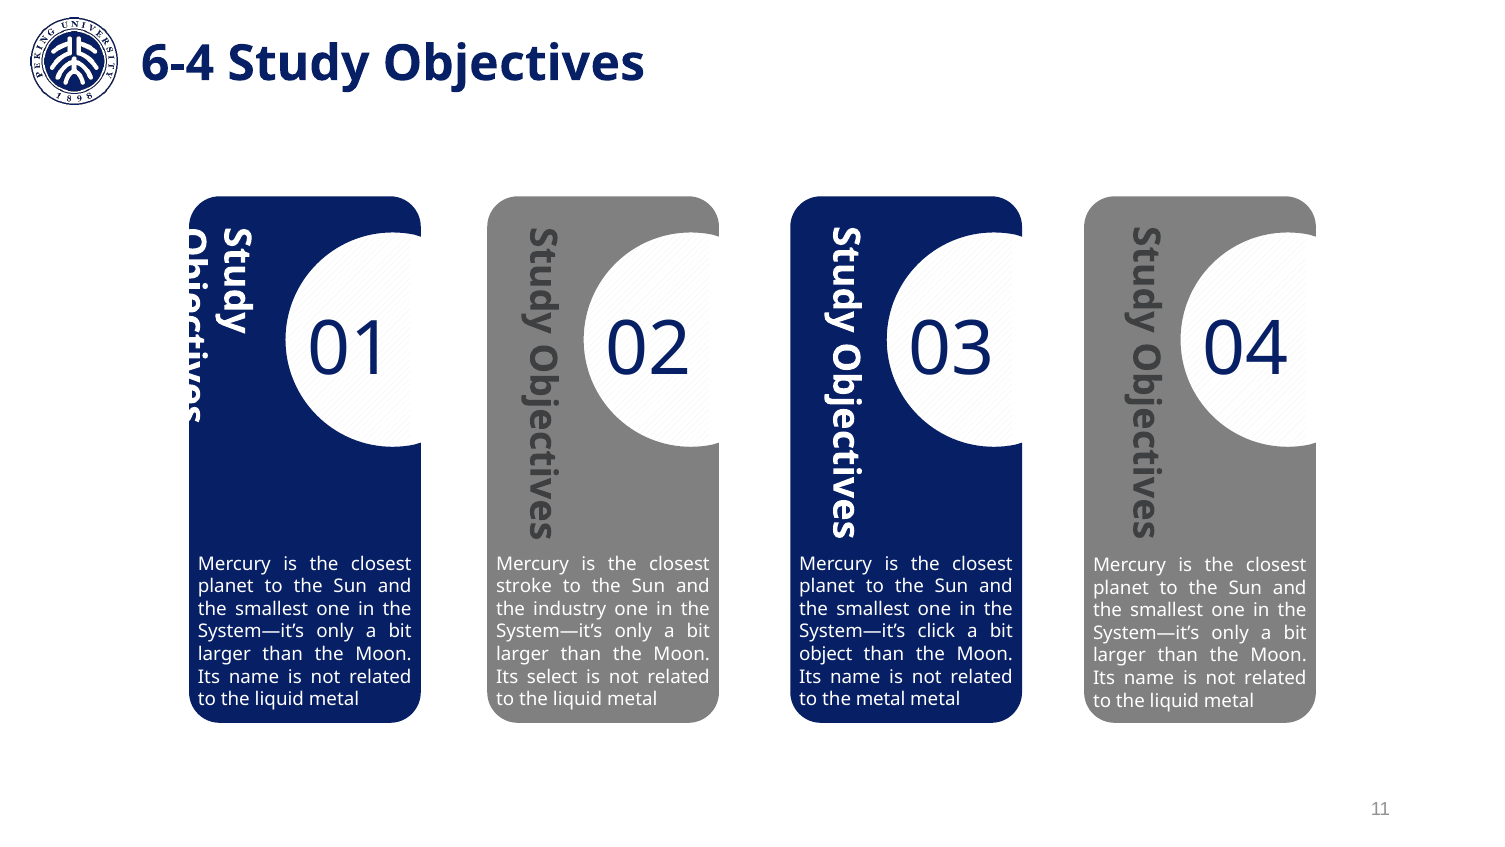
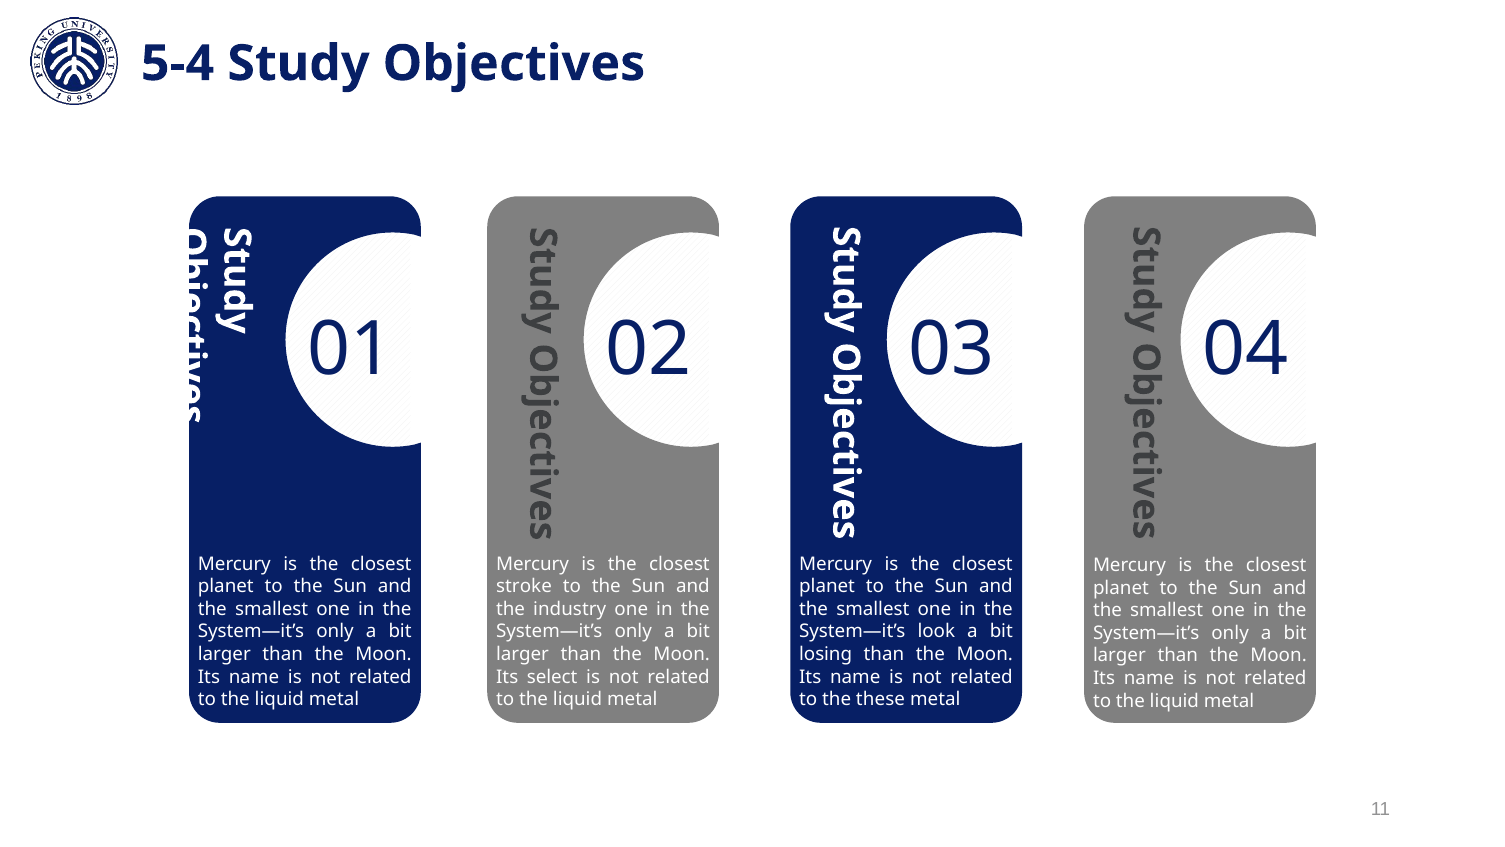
6-4: 6-4 -> 5-4
click: click -> look
object: object -> losing
the metal: metal -> these
